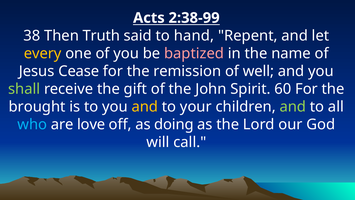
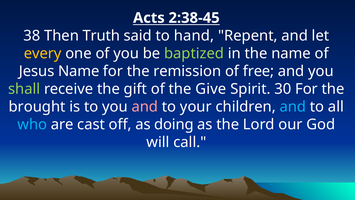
2:38-99: 2:38-99 -> 2:38-45
baptized colour: pink -> light green
Jesus Cease: Cease -> Name
well: well -> free
John: John -> Give
60: 60 -> 30
and at (145, 107) colour: yellow -> pink
and at (293, 107) colour: light green -> light blue
love: love -> cast
